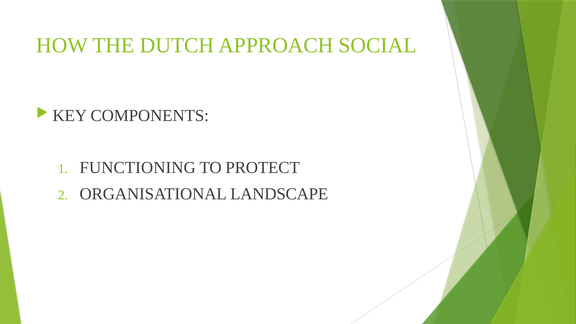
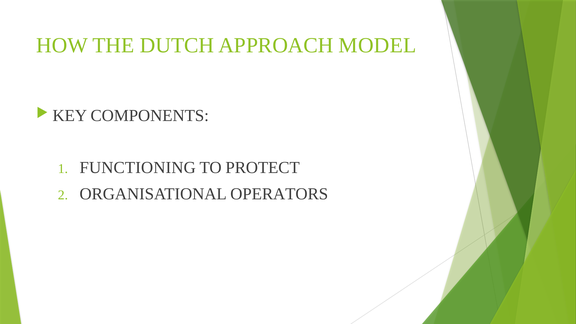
SOCIAL: SOCIAL -> MODEL
LANDSCAPE: LANDSCAPE -> OPERATORS
